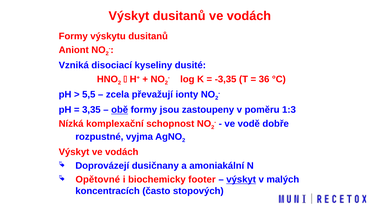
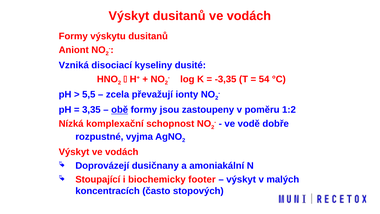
36: 36 -> 54
1:3: 1:3 -> 1:2
Opětovné: Opětovné -> Stoupající
výskyt at (241, 179) underline: present -> none
